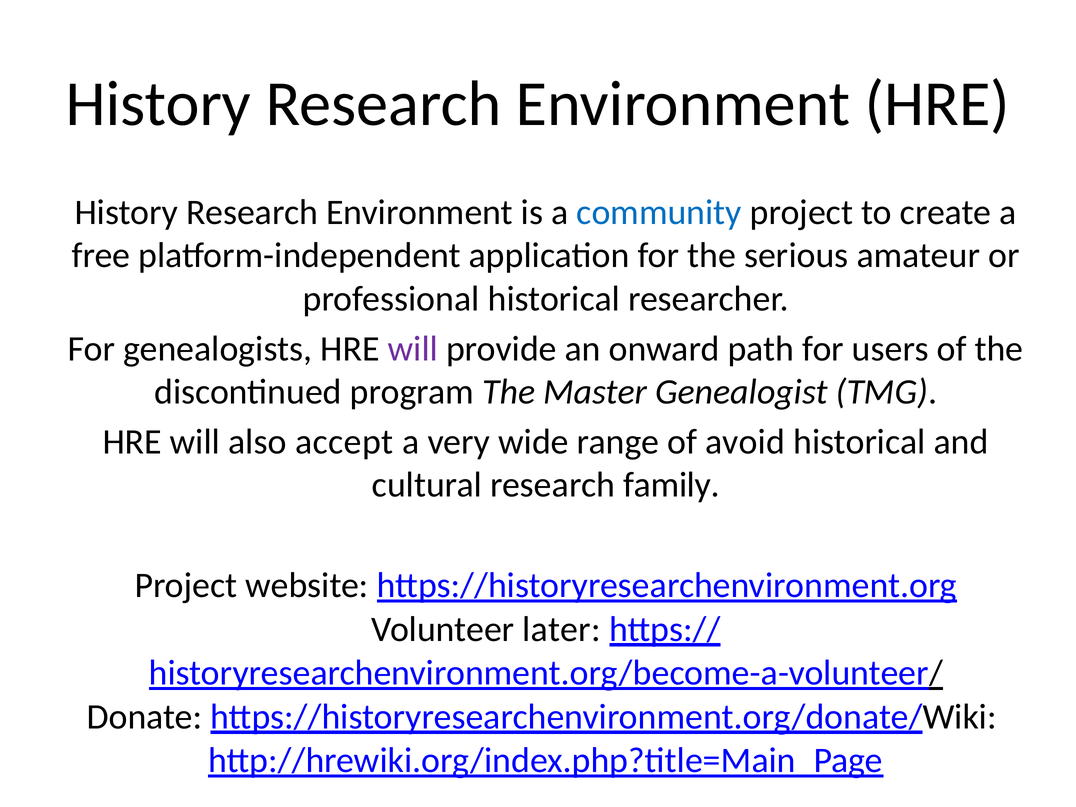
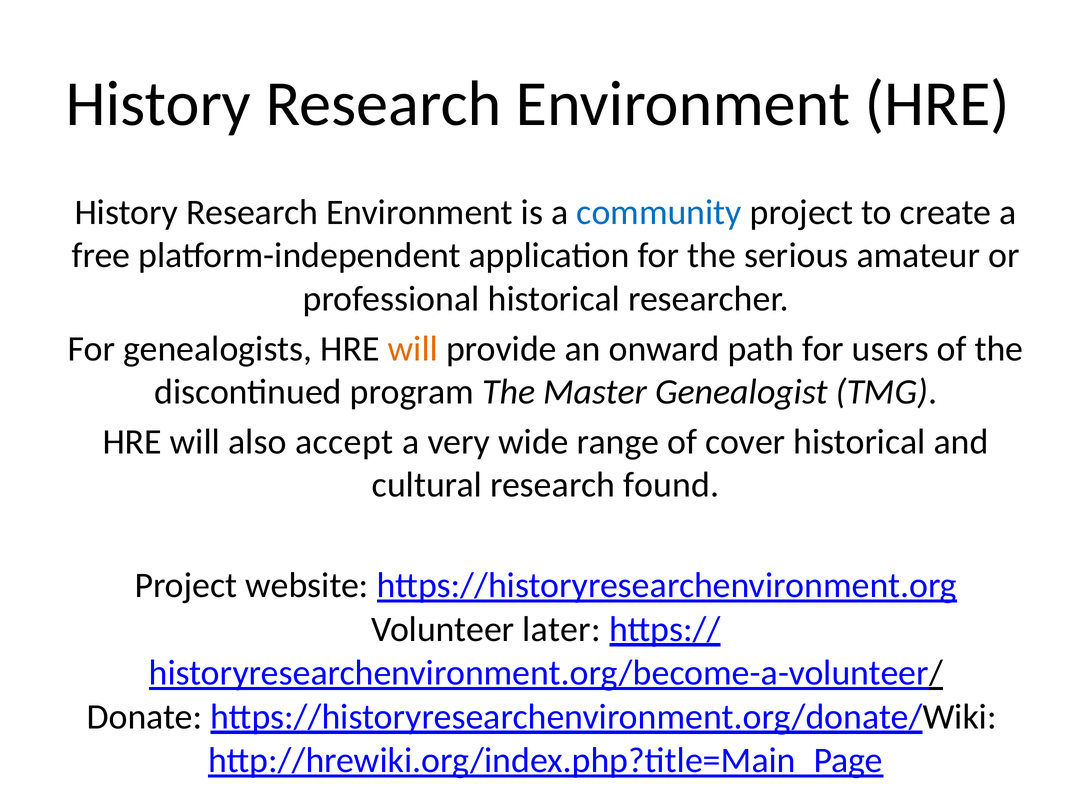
will at (413, 349) colour: purple -> orange
avoid: avoid -> cover
family: family -> found
